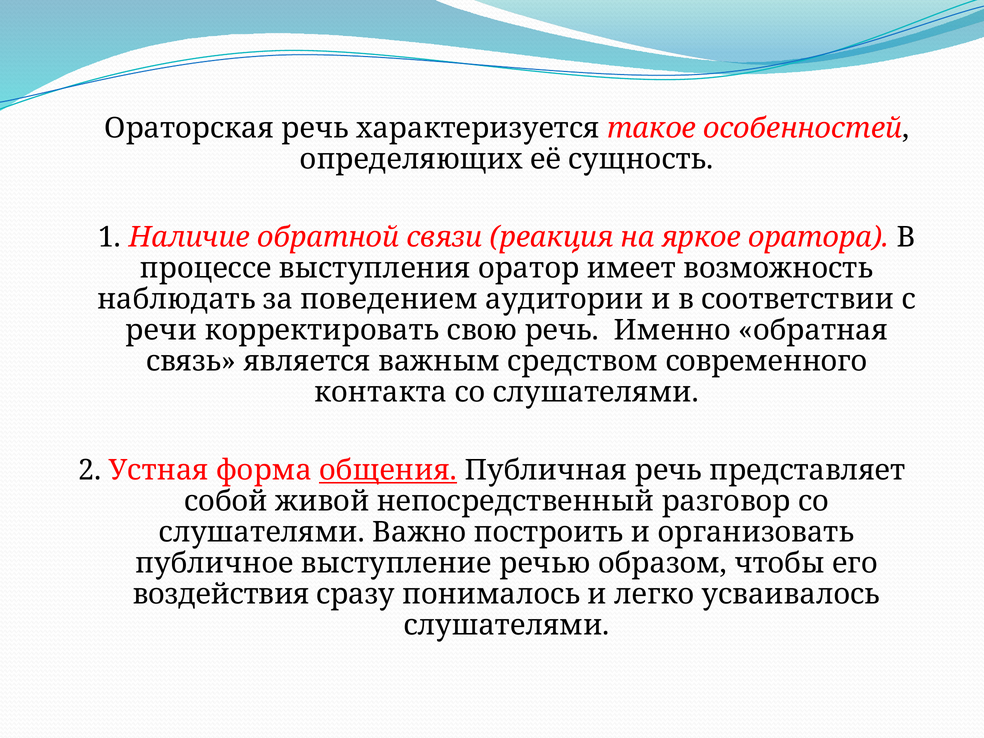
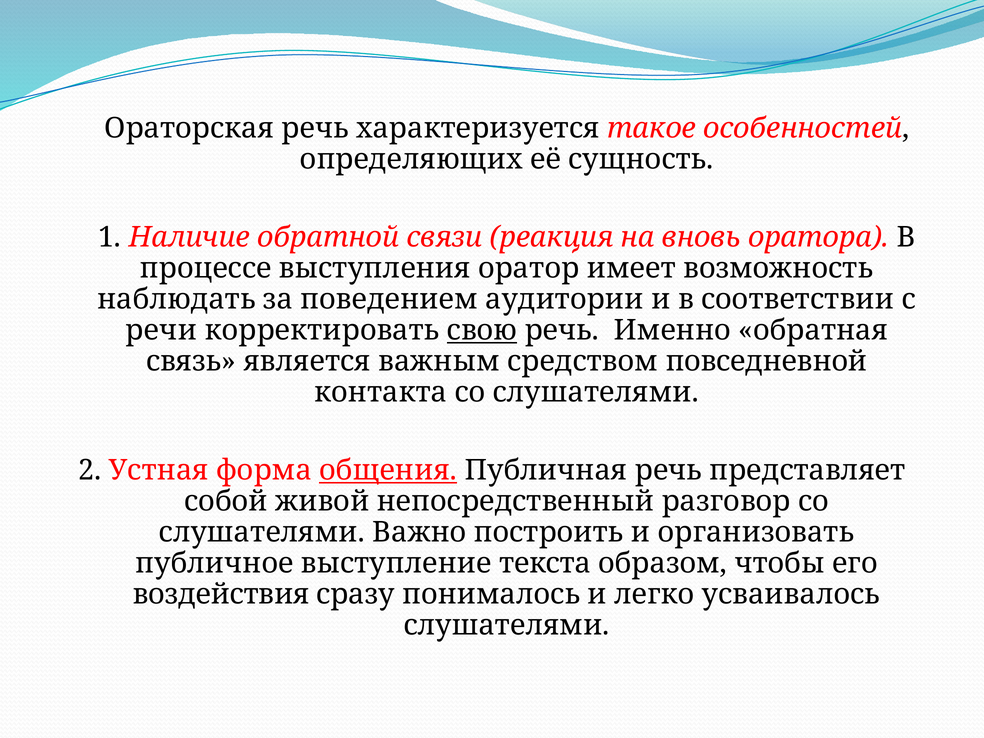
яркое: яркое -> вновь
свою underline: none -> present
современного: современного -> повседневной
речью: речью -> текста
